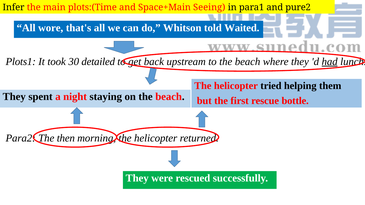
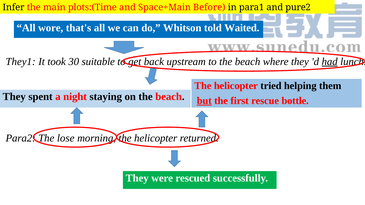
Seeing: Seeing -> Before
Plots1: Plots1 -> They1
detailed: detailed -> suitable
but underline: none -> present
then: then -> lose
